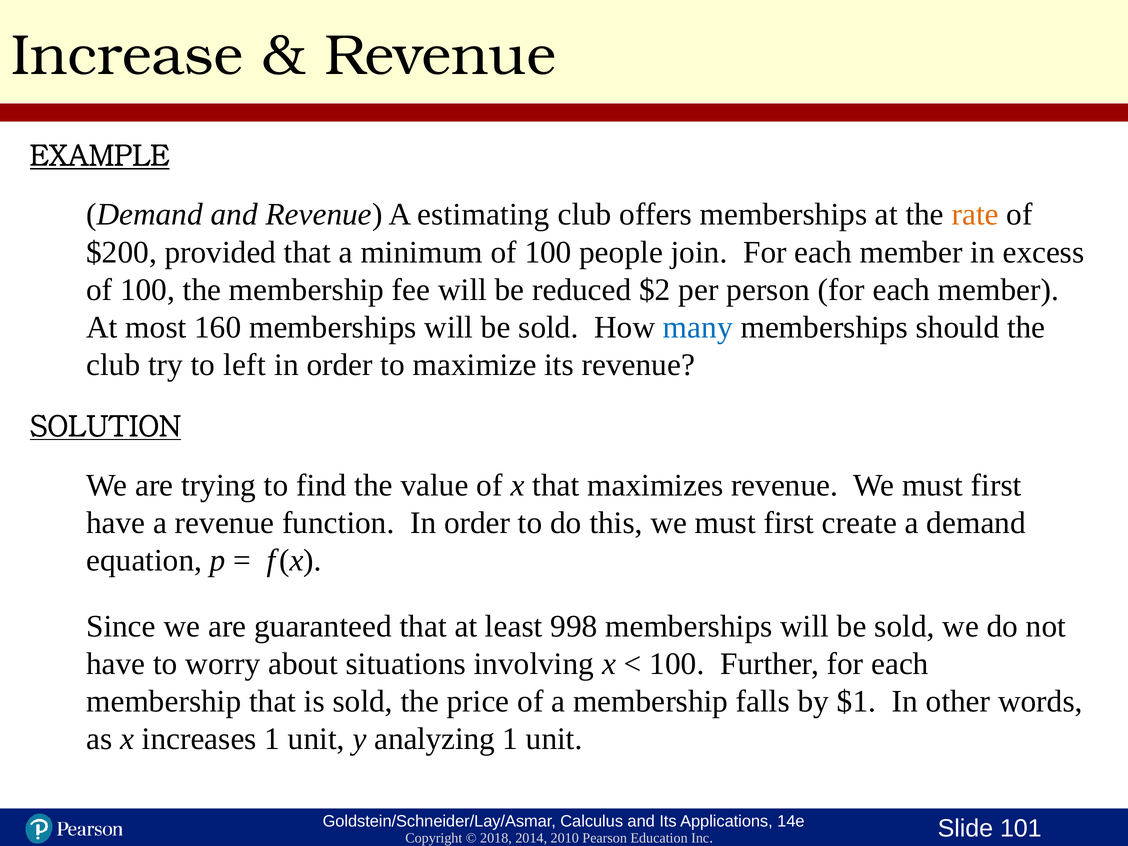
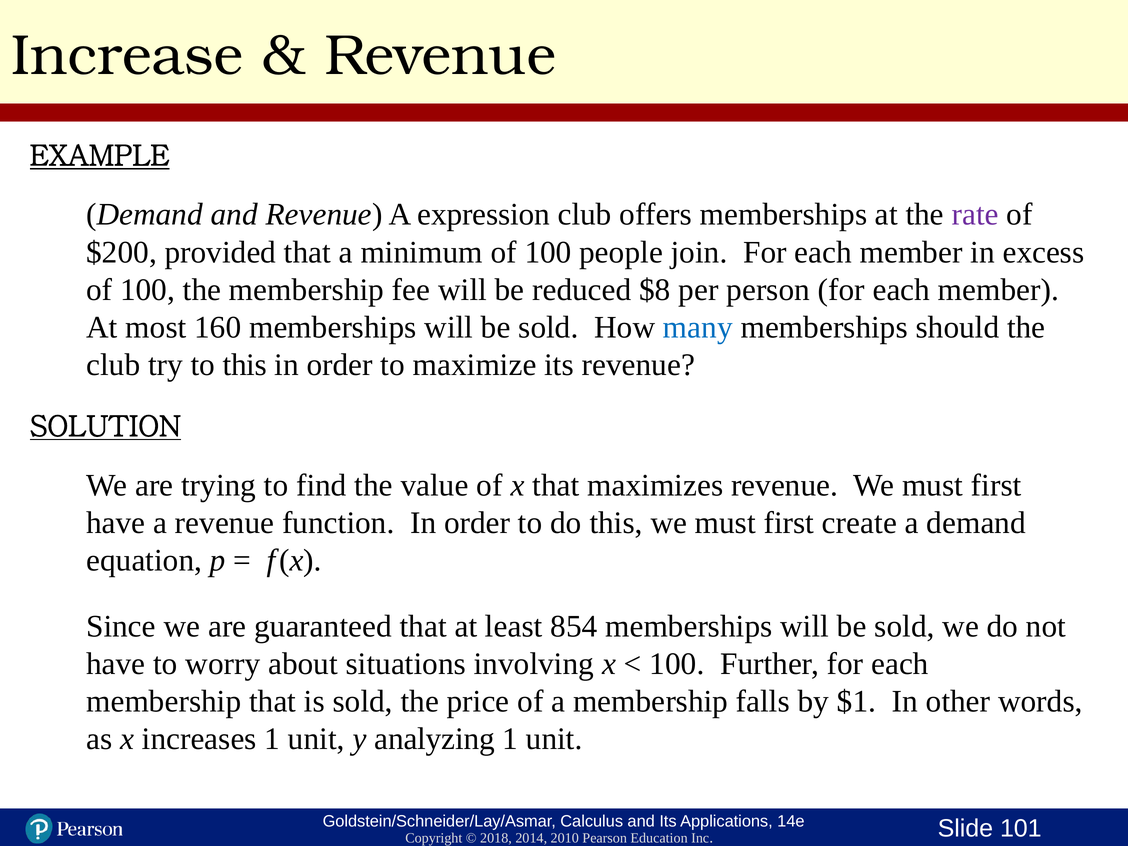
estimating: estimating -> expression
rate colour: orange -> purple
$2: $2 -> $8
to left: left -> this
998: 998 -> 854
